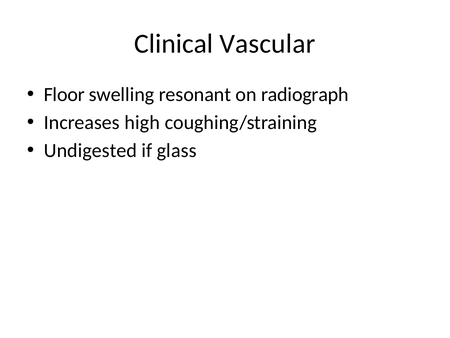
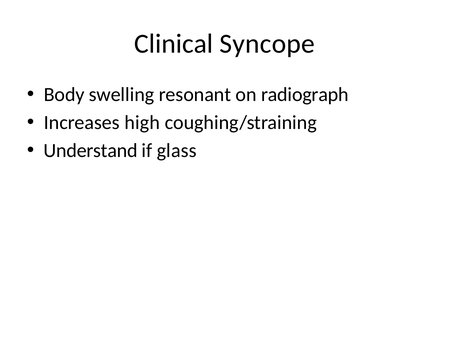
Vascular: Vascular -> Syncope
Floor: Floor -> Body
Undigested: Undigested -> Understand
